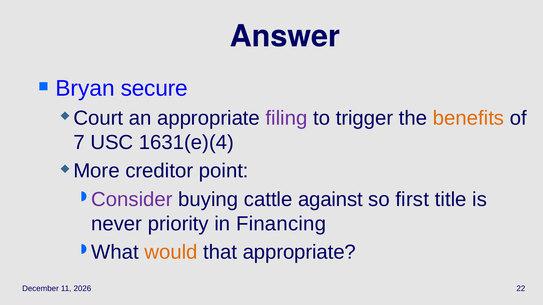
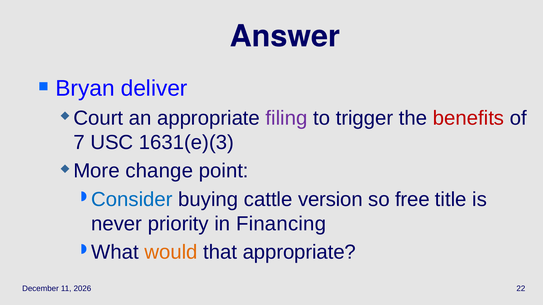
secure: secure -> deliver
benefits colour: orange -> red
1631(e)(4: 1631(e)(4 -> 1631(e)(3
creditor: creditor -> change
Consider colour: purple -> blue
against: against -> version
first: first -> free
